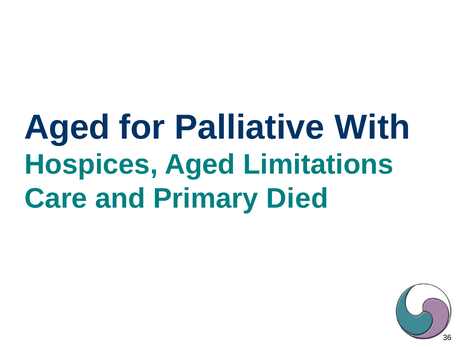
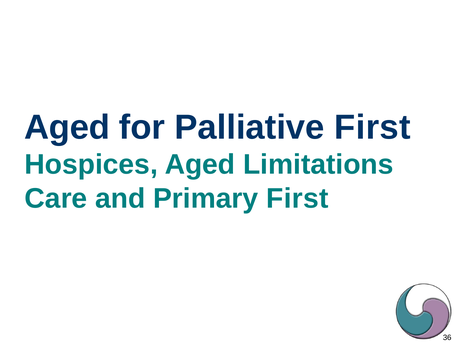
Palliative With: With -> First
Primary Died: Died -> First
